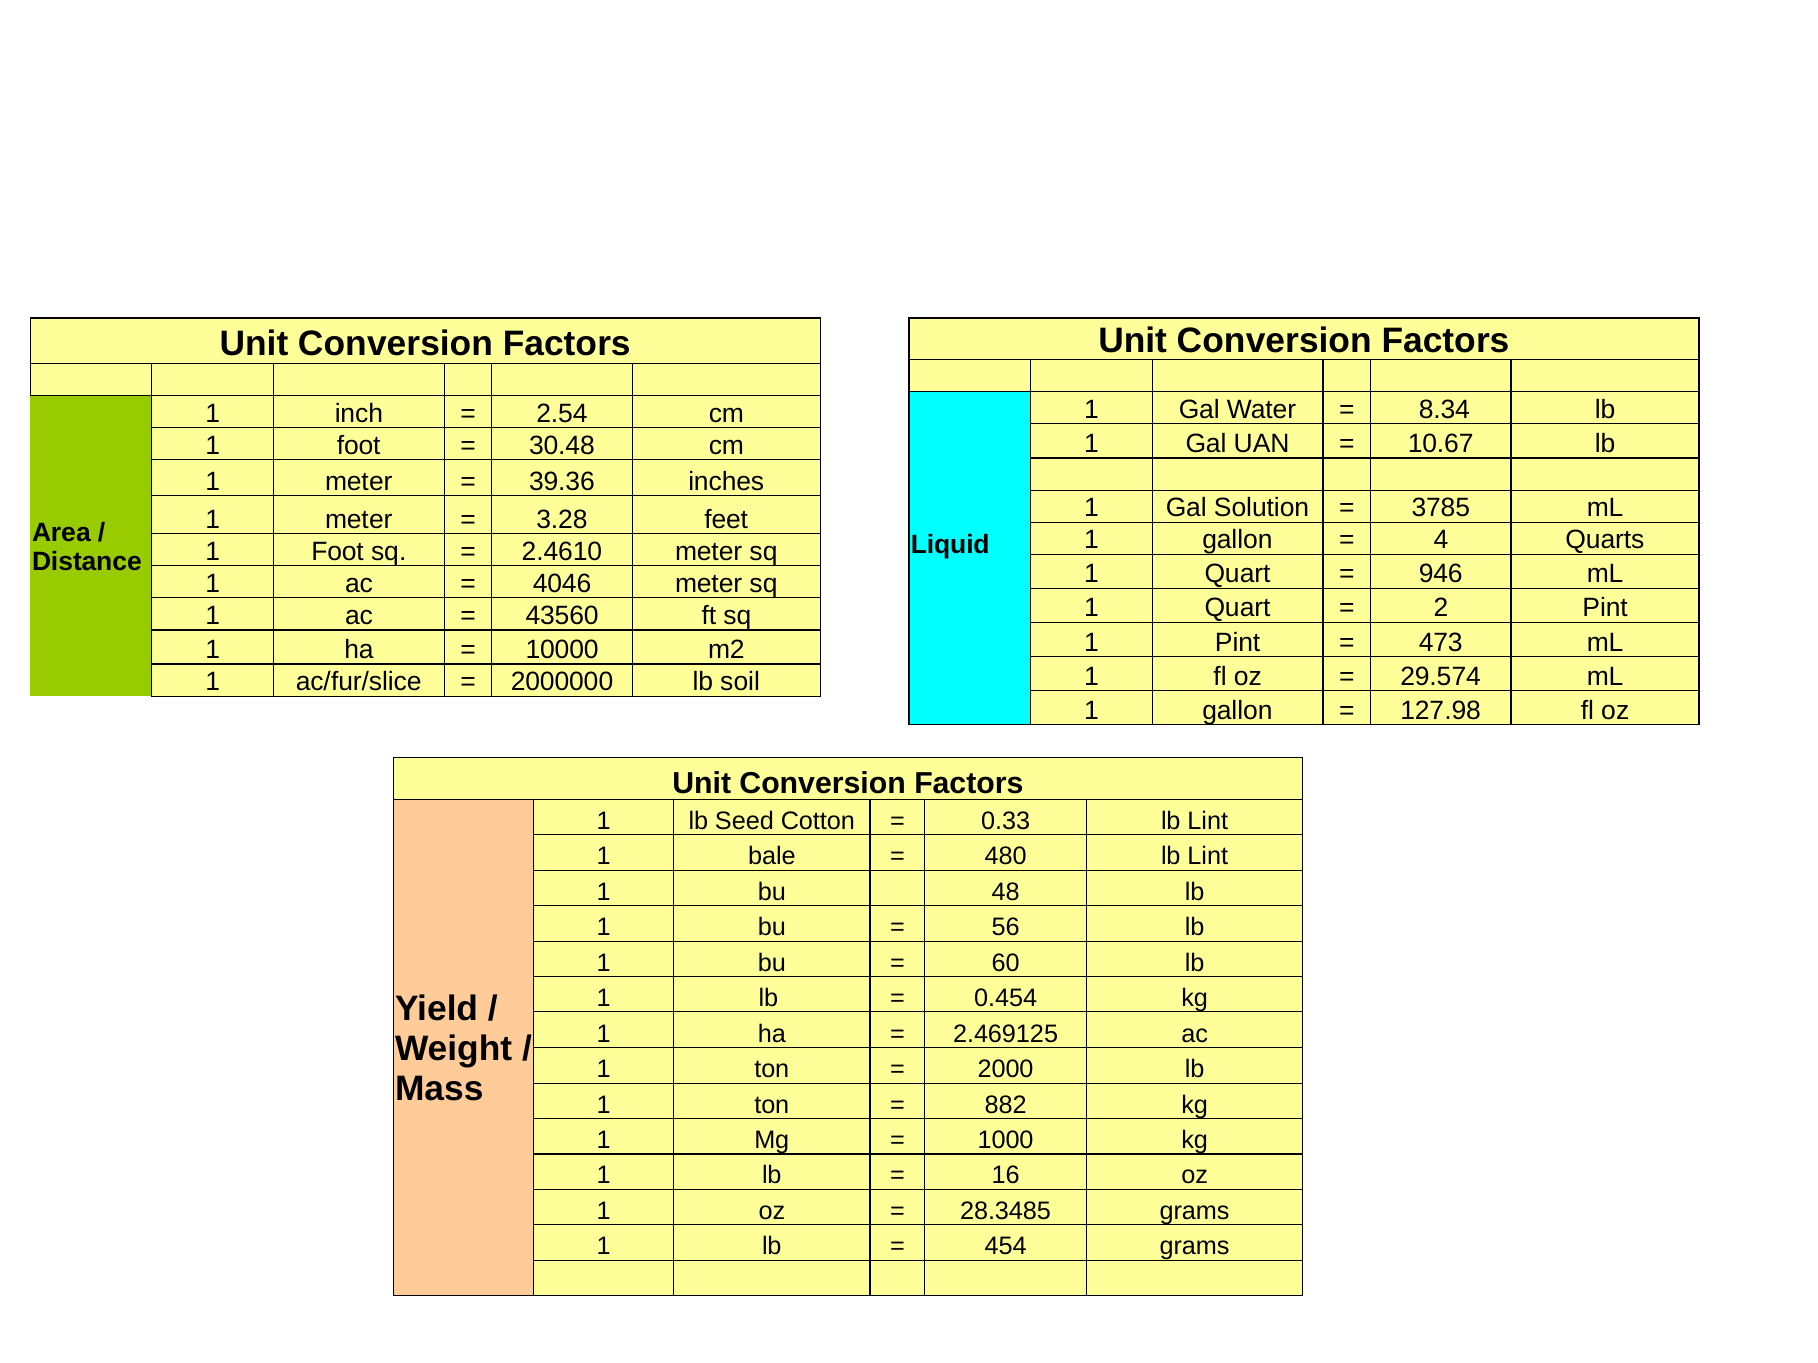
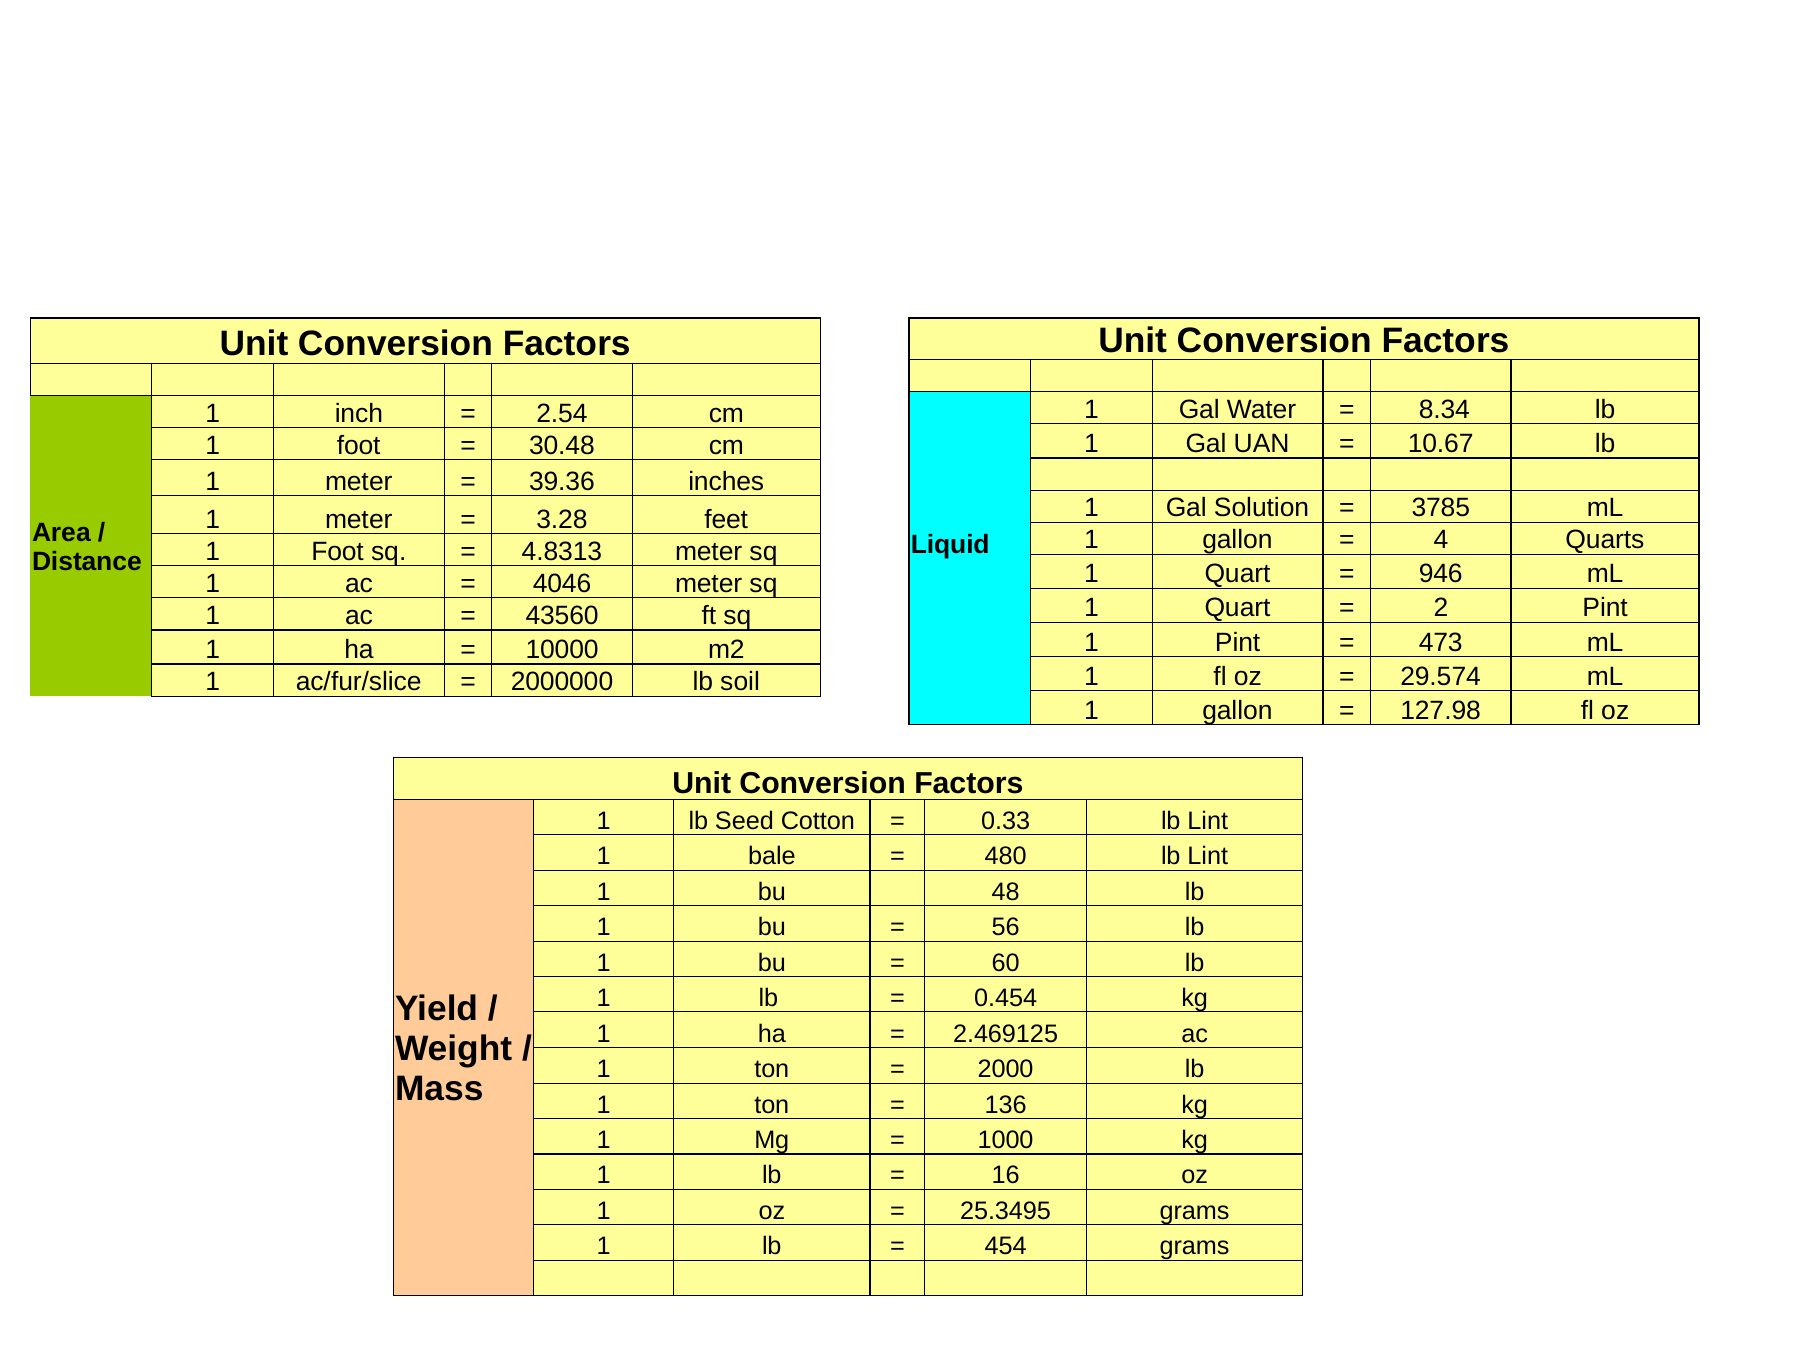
2.4610: 2.4610 -> 4.8313
882: 882 -> 136
28.3485: 28.3485 -> 25.3495
